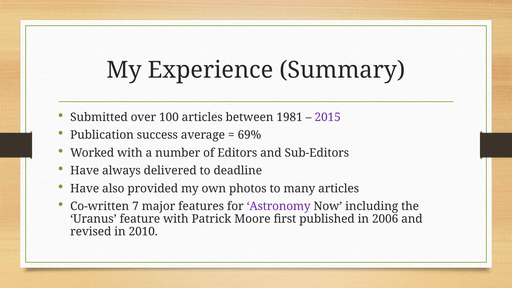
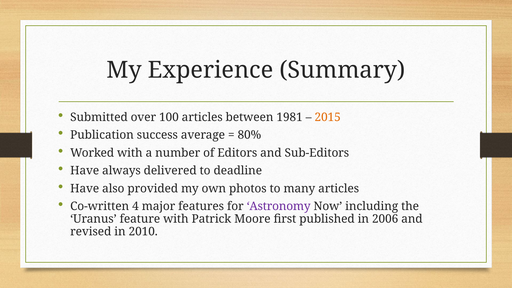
2015 colour: purple -> orange
69%: 69% -> 80%
7: 7 -> 4
